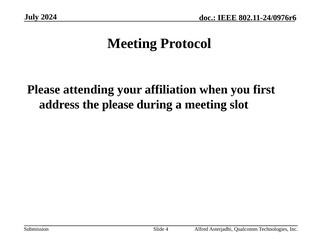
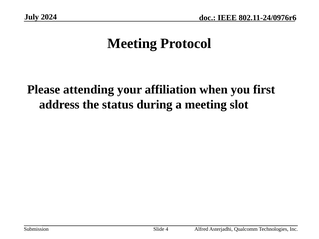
the please: please -> status
